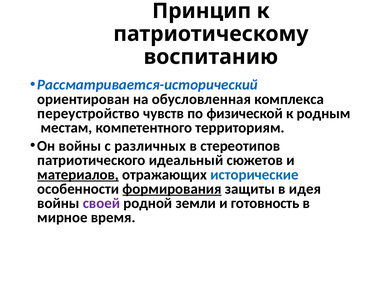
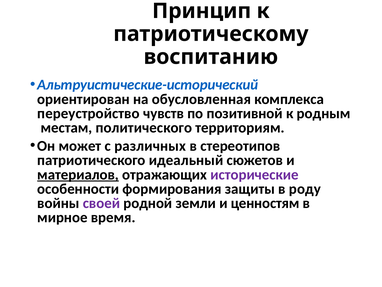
Рассматривается-исторический: Рассматривается-исторический -> Альтруистические-исторический
физической: физической -> позитивной
компетентного: компетентного -> политического
Он войны: войны -> может
исторические colour: blue -> purple
формирования underline: present -> none
идея: идея -> роду
готовность: готовность -> ценностям
